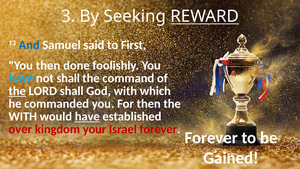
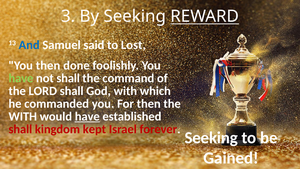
First: First -> Lost
have at (21, 78) colour: light blue -> light green
the at (17, 91) underline: present -> none
over at (20, 129): over -> shall
your: your -> kept
Forever at (211, 137): Forever -> Seeking
